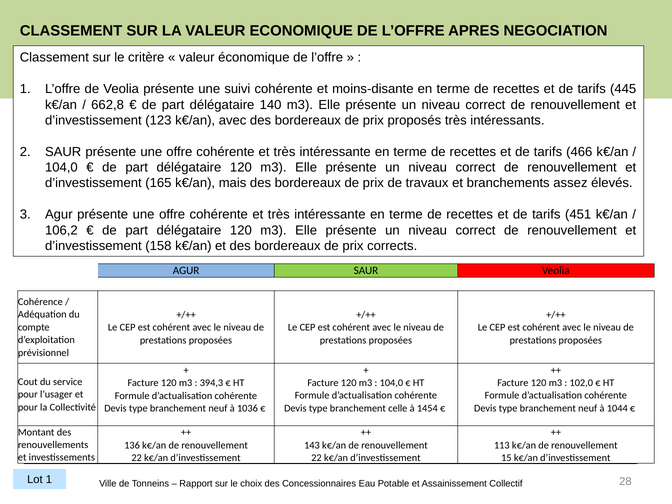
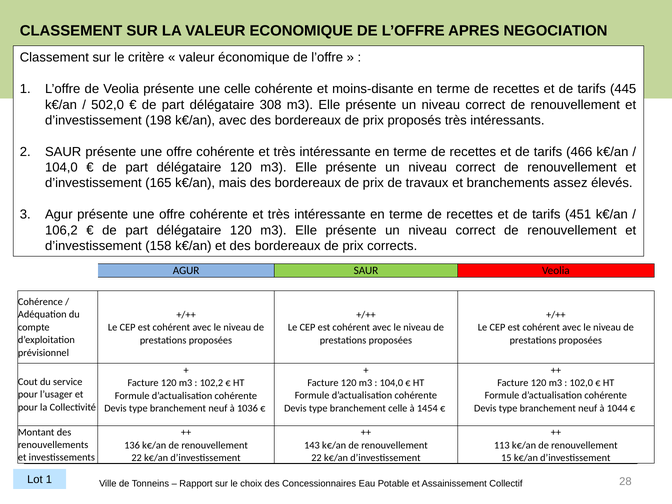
une suivi: suivi -> celle
662,8: 662,8 -> 502,0
140: 140 -> 308
123: 123 -> 198
394,3: 394,3 -> 102,2
